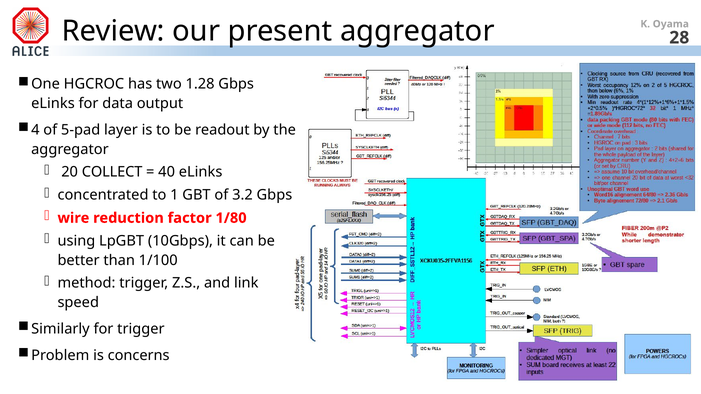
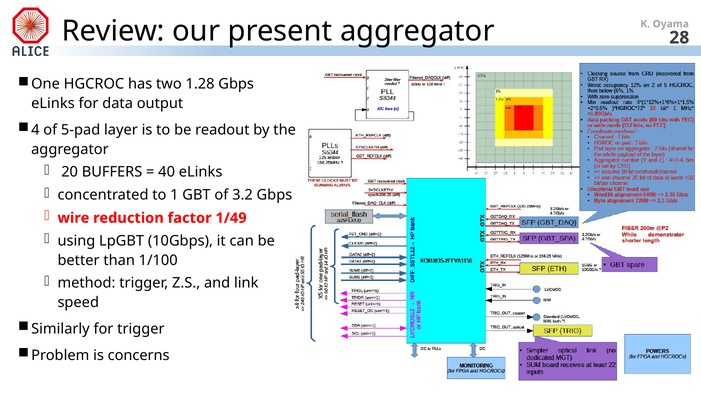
COLLECT: COLLECT -> BUFFERS
1/80: 1/80 -> 1/49
